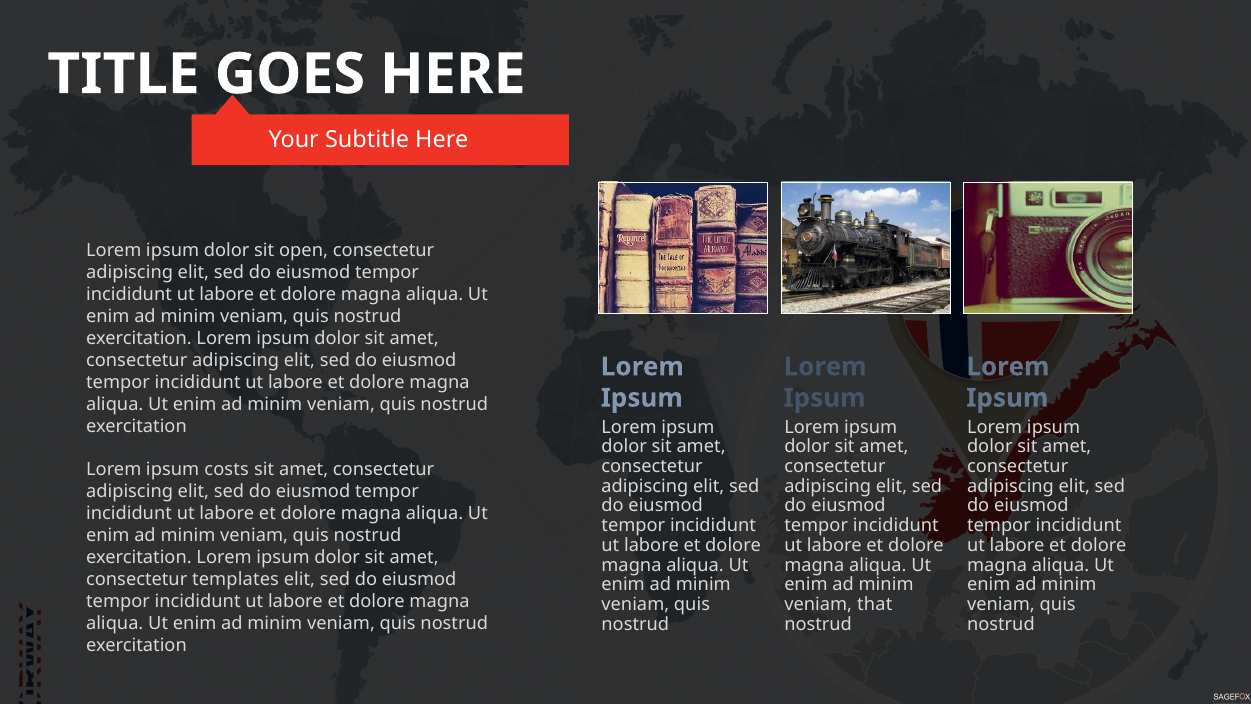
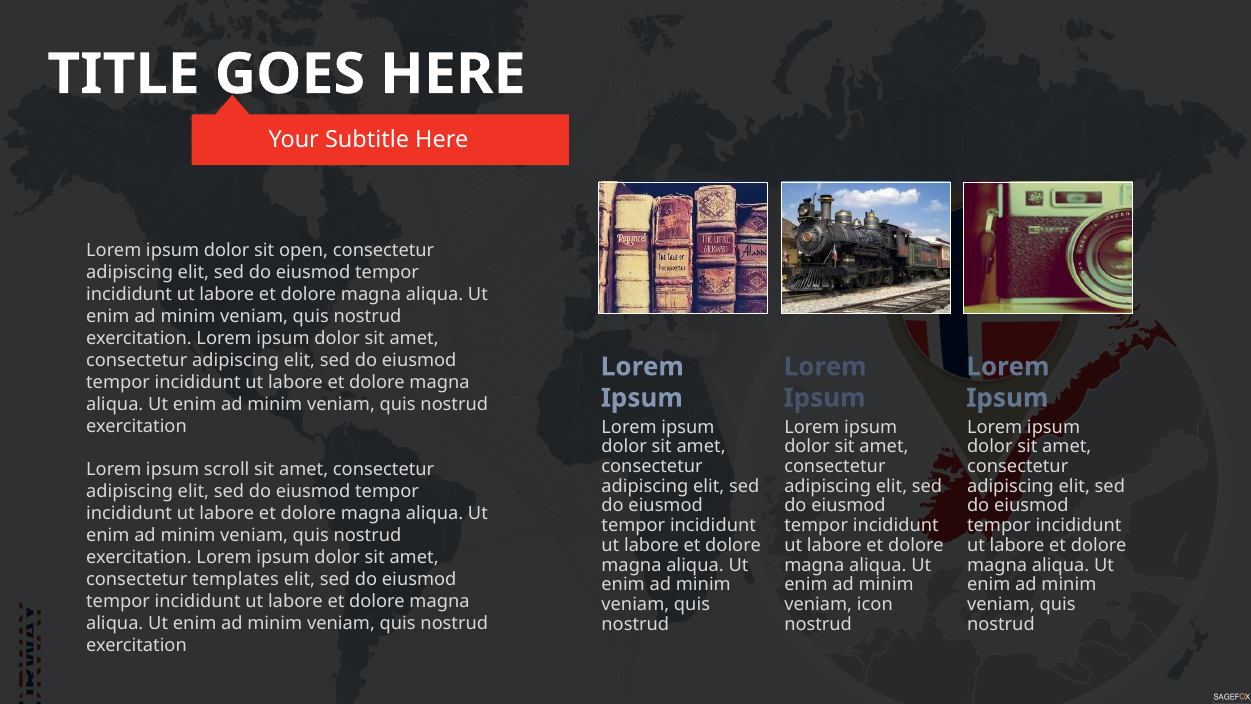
costs: costs -> scroll
that: that -> icon
